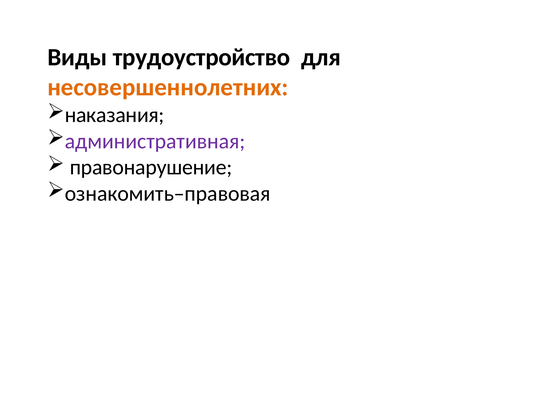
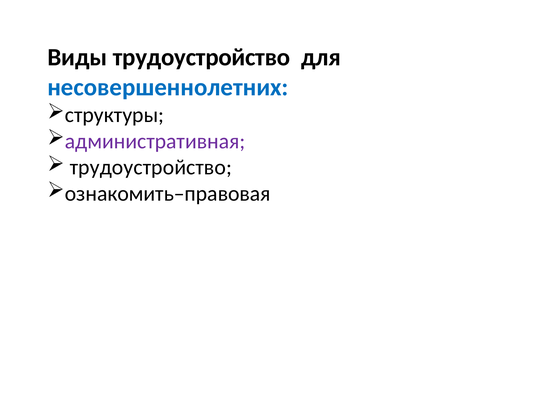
несовершеннолетних colour: orange -> blue
наказания: наказания -> структуры
правонарушение at (151, 167): правонарушение -> трудоустройство
